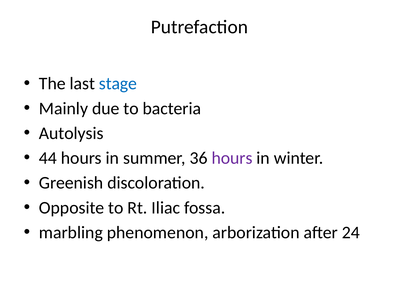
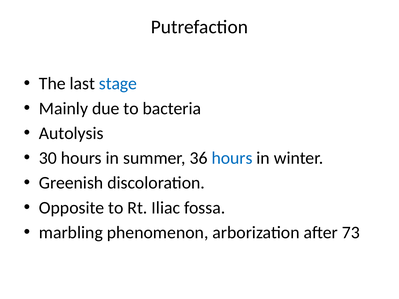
44: 44 -> 30
hours at (232, 158) colour: purple -> blue
24: 24 -> 73
